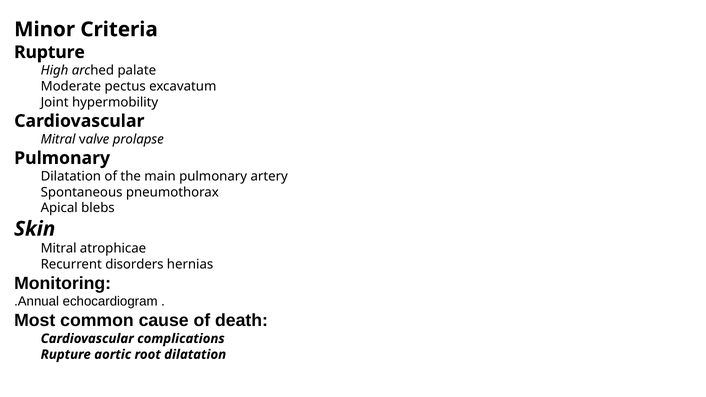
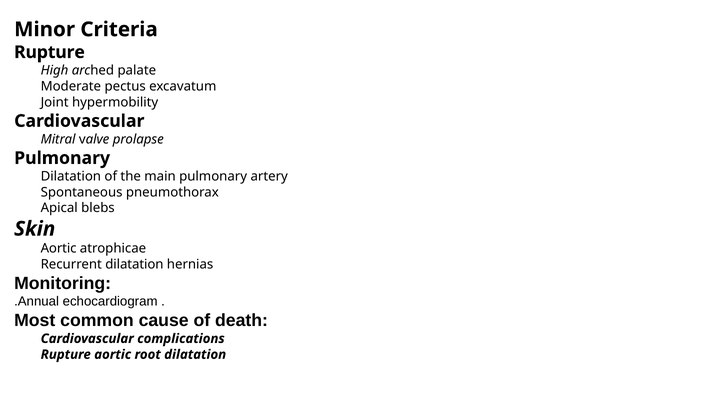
Mitral at (59, 249): Mitral -> Aortic
Recurrent disorders: disorders -> dilatation
